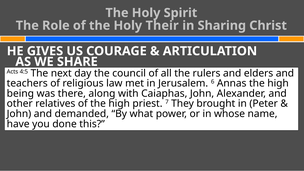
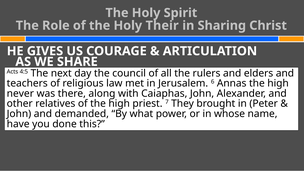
being: being -> never
